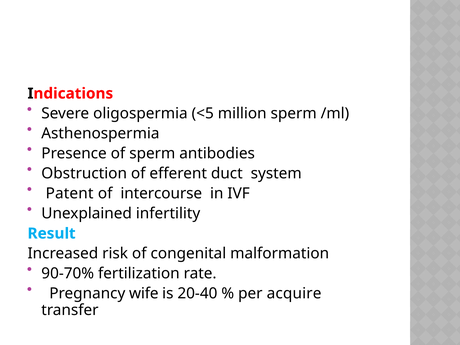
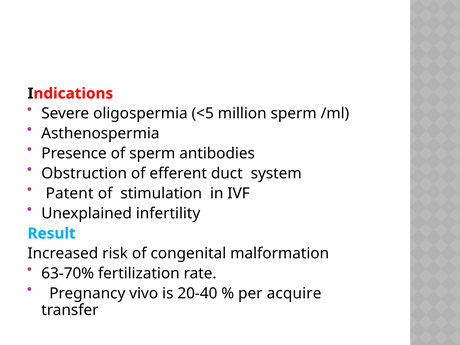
intercourse: intercourse -> stimulation
90-70%: 90-70% -> 63-70%
wife: wife -> vivo
